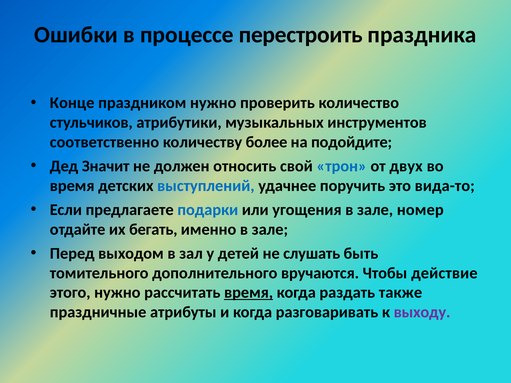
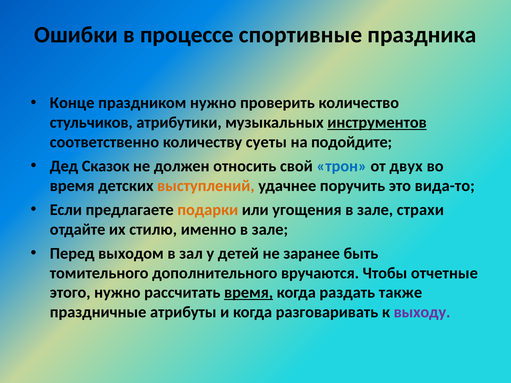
перестроить: перестроить -> спортивные
инструментов underline: none -> present
более: более -> суеты
Значит: Значит -> Сказок
выступлений colour: blue -> orange
подарки colour: blue -> orange
номер: номер -> страхи
бегать: бегать -> стилю
слушать: слушать -> заранее
действие: действие -> отчетные
